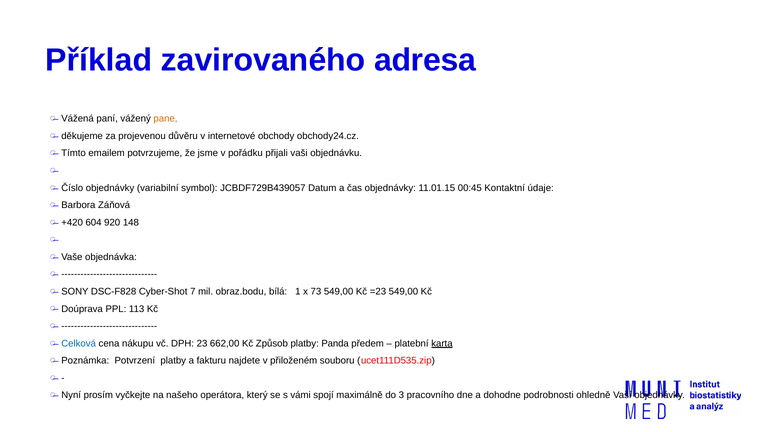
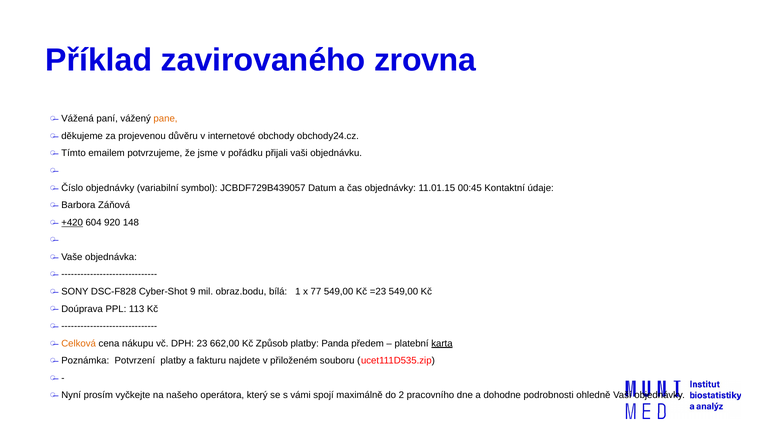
adresa: adresa -> zrovna
+420 underline: none -> present
7: 7 -> 9
73: 73 -> 77
Celková colour: blue -> orange
3: 3 -> 2
